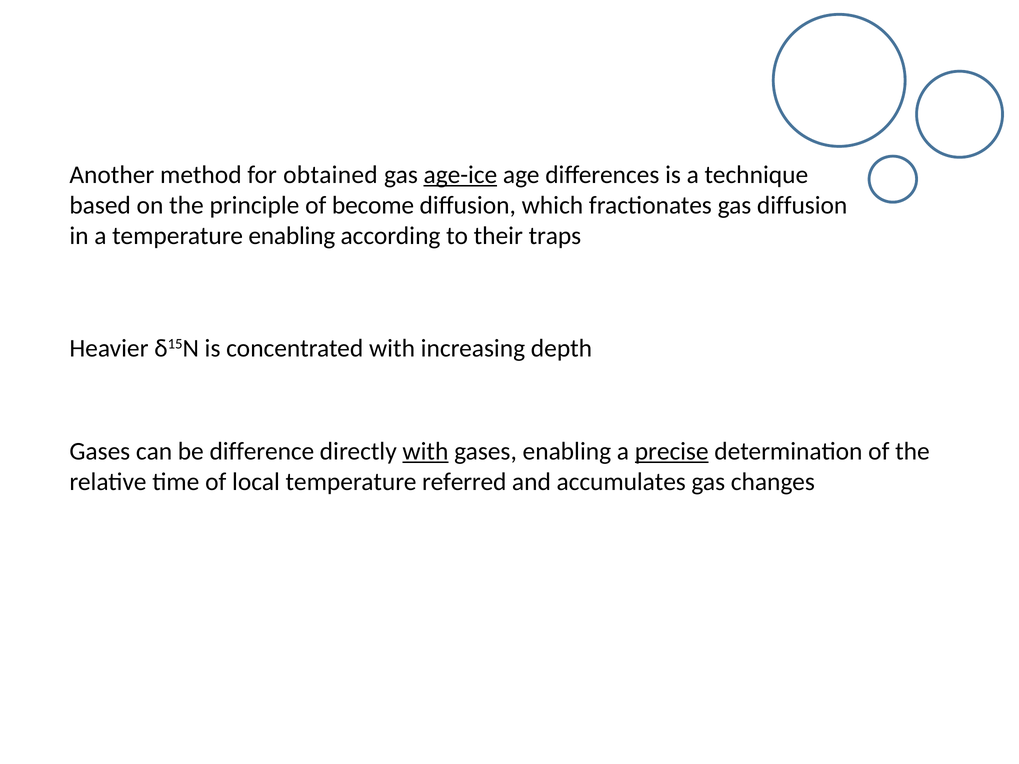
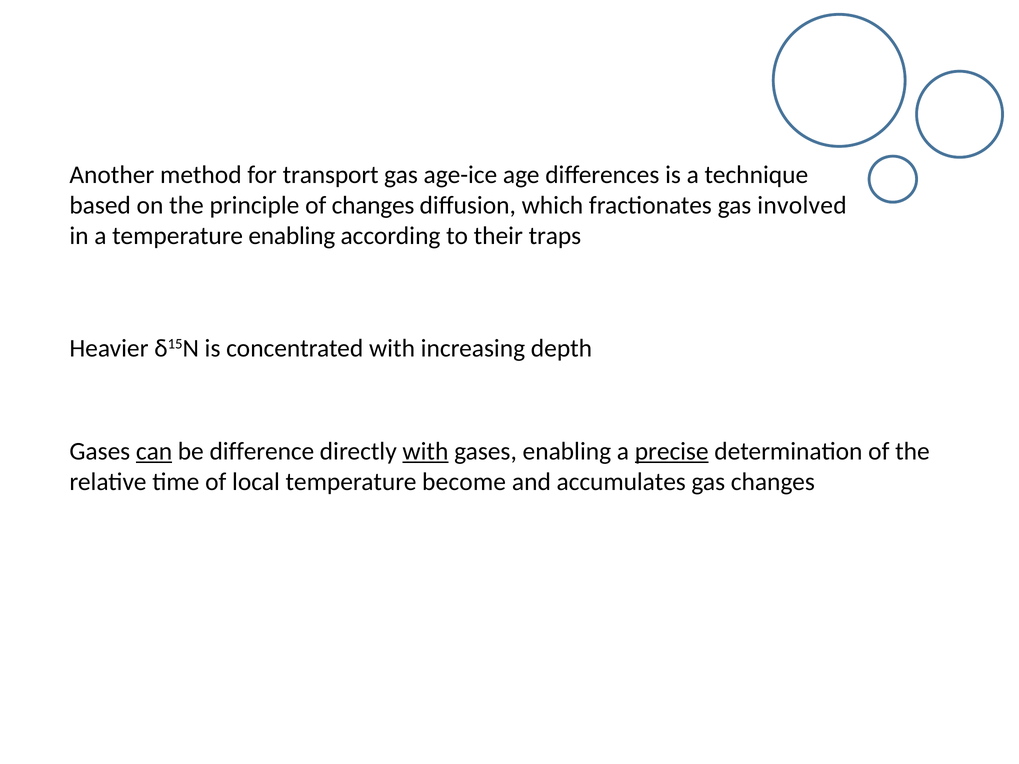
obtained: obtained -> transport
age-ice underline: present -> none
of become: become -> changes
gas diffusion: diffusion -> involved
can underline: none -> present
referred: referred -> become
